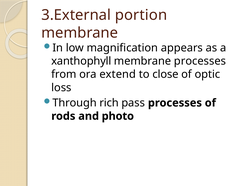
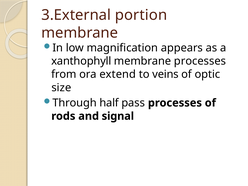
close: close -> veins
loss: loss -> size
rich: rich -> half
photo: photo -> signal
